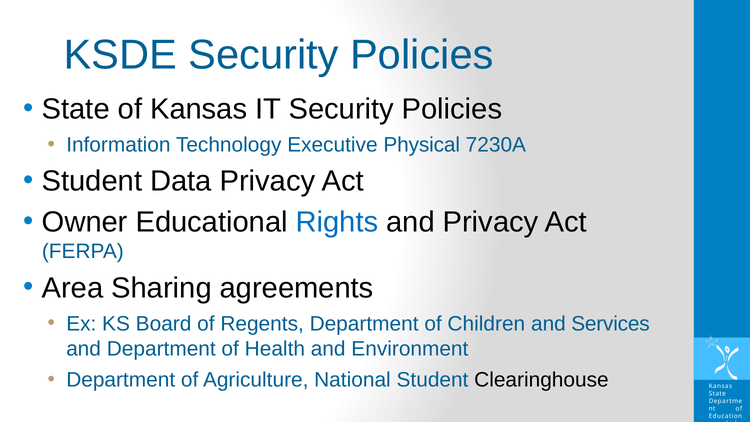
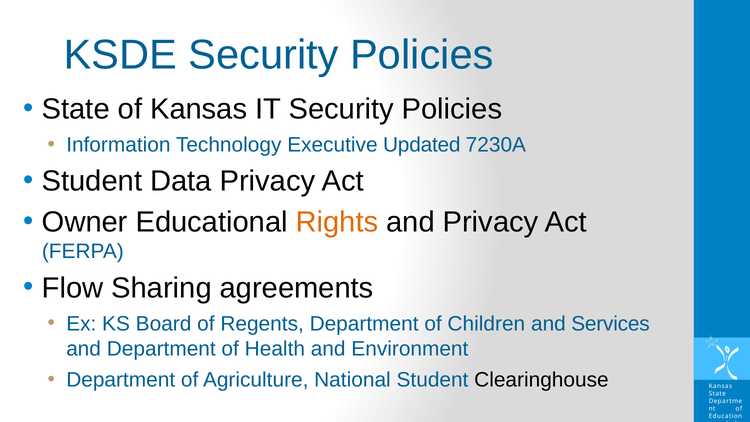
Physical: Physical -> Updated
Rights colour: blue -> orange
Area: Area -> Flow
